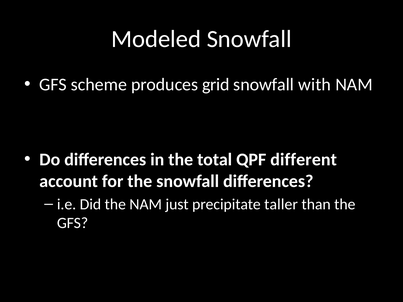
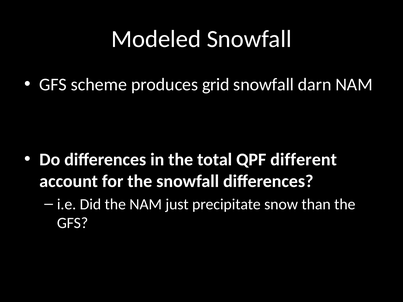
with: with -> darn
taller: taller -> snow
